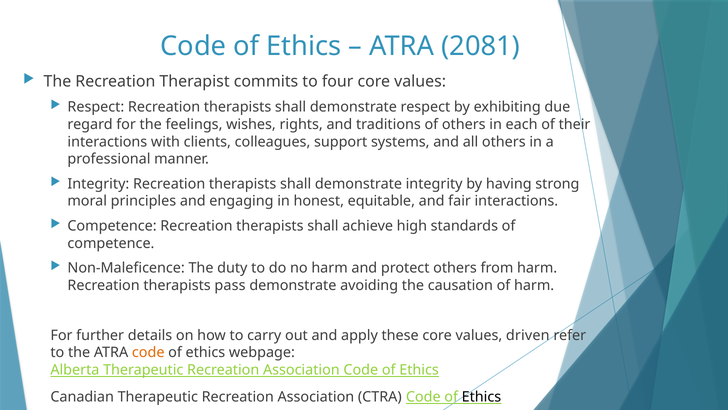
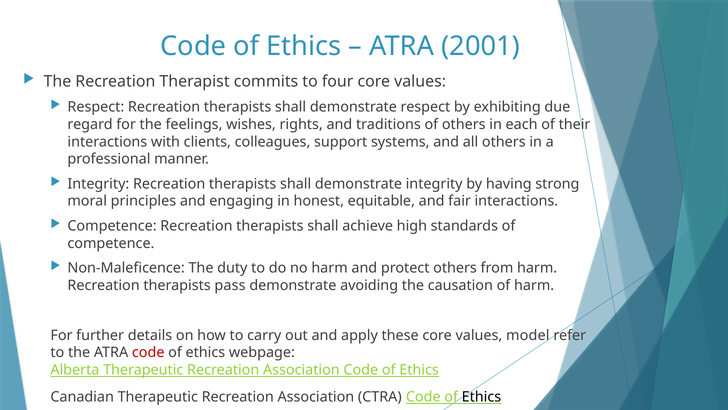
2081: 2081 -> 2001
driven: driven -> model
code at (148, 352) colour: orange -> red
